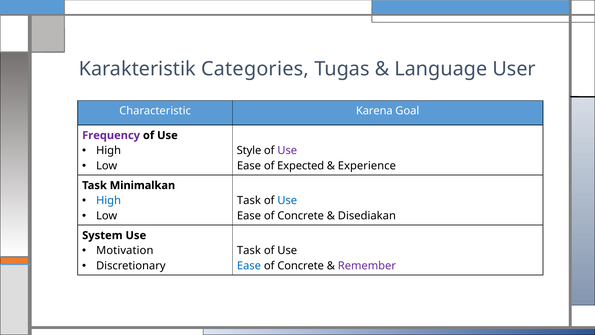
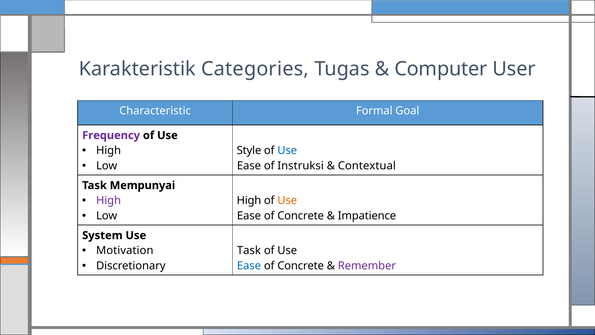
Language: Language -> Computer
Karena: Karena -> Formal
Use at (287, 150) colour: purple -> blue
Expected: Expected -> Instruksi
Experience: Experience -> Contextual
Minimalkan: Minimalkan -> Mempunyai
High at (109, 200) colour: blue -> purple
Task at (249, 200): Task -> High
Use at (287, 200) colour: blue -> orange
Disediakan: Disediakan -> Impatience
